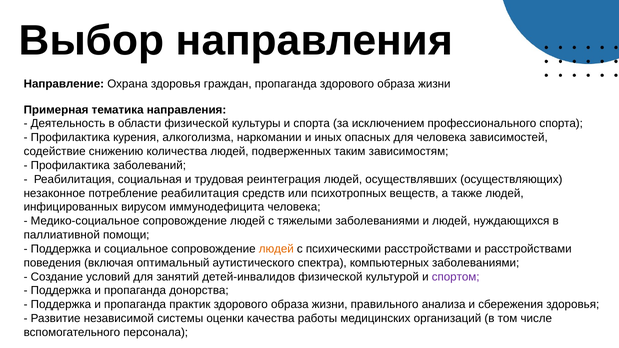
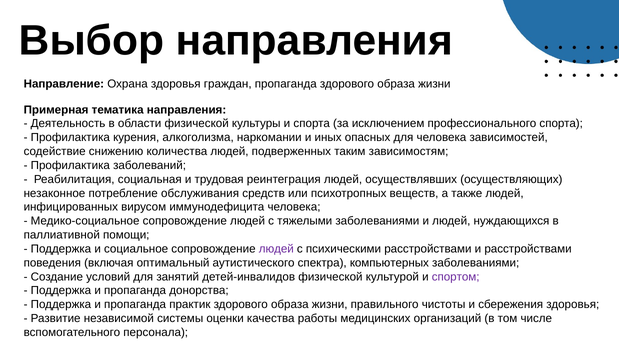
потребление реабилитация: реабилитация -> обслуживания
людей at (276, 249) colour: orange -> purple
анализа: анализа -> чистоты
